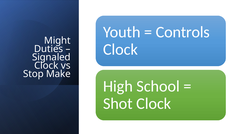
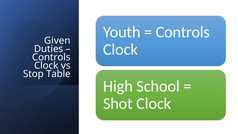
Might: Might -> Given
Signaled at (51, 57): Signaled -> Controls
Make: Make -> Table
